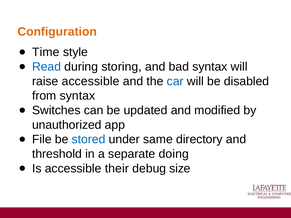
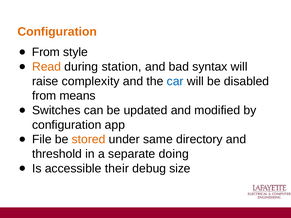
Time at (46, 52): Time -> From
Read colour: blue -> orange
storing: storing -> station
raise accessible: accessible -> complexity
from syntax: syntax -> means
unauthorized at (67, 125): unauthorized -> configuration
stored colour: blue -> orange
